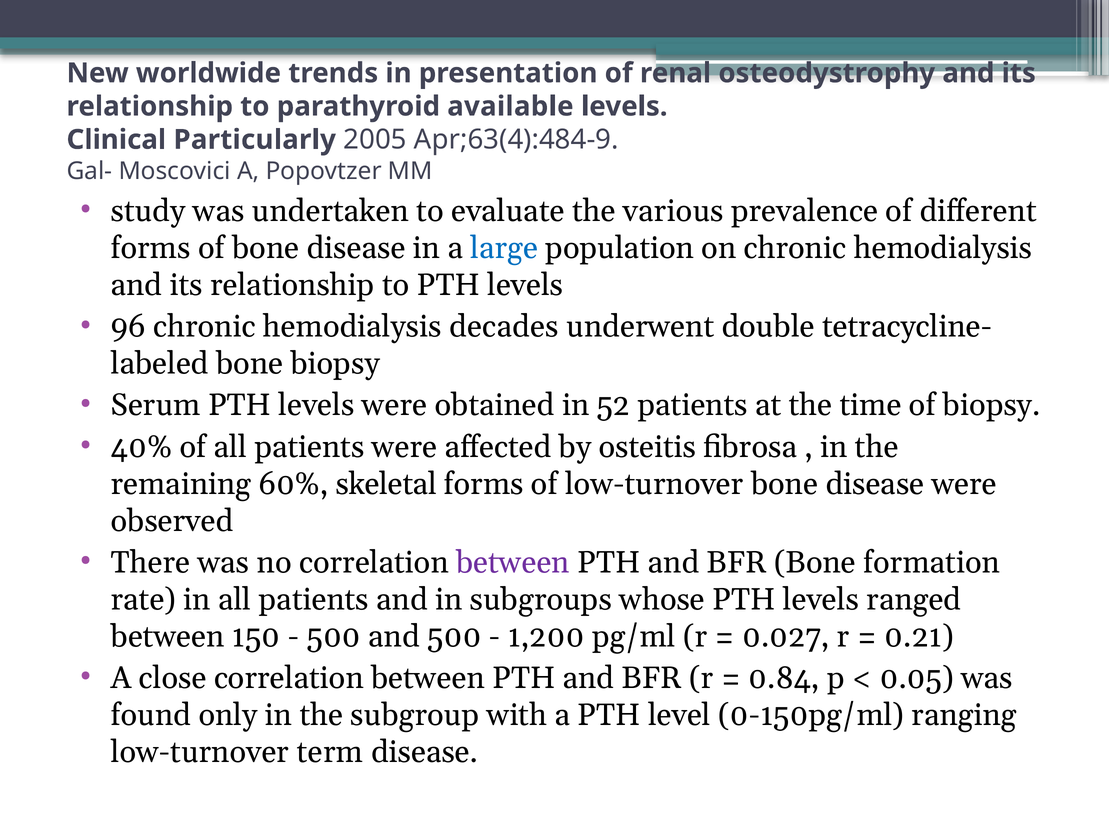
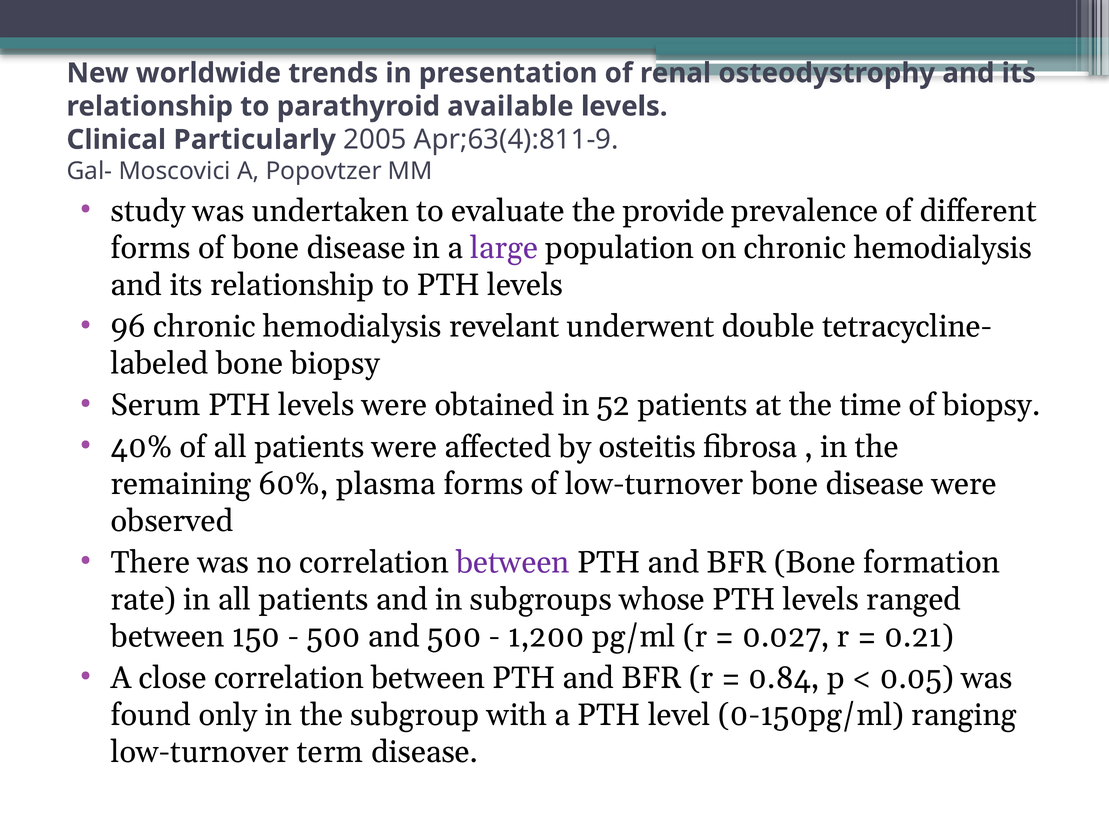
Apr;63(4):484-9: Apr;63(4):484-9 -> Apr;63(4):811-9
various: various -> provide
large colour: blue -> purple
decades: decades -> revelant
skeletal: skeletal -> plasma
